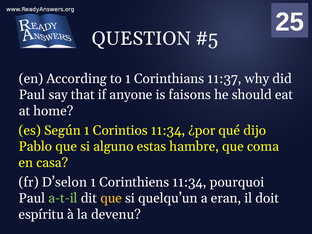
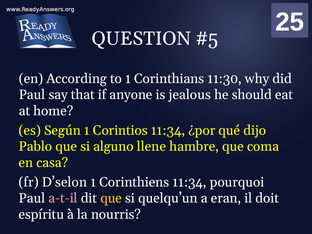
11:37: 11:37 -> 11:30
faisons: faisons -> jealous
estas: estas -> llene
a-t-il colour: light green -> pink
devenu: devenu -> nourris
